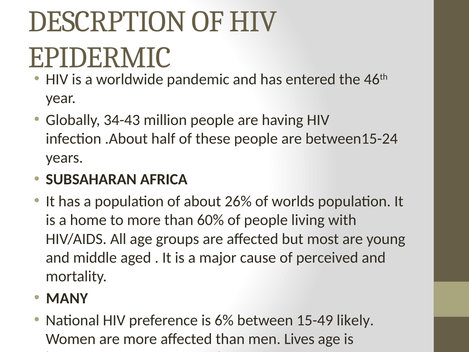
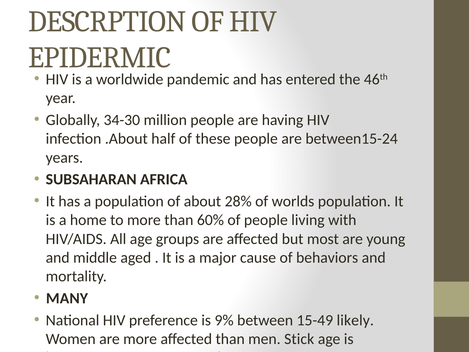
34-43: 34-43 -> 34-30
26%: 26% -> 28%
perceived: perceived -> behaviors
6%: 6% -> 9%
Lives: Lives -> Stick
